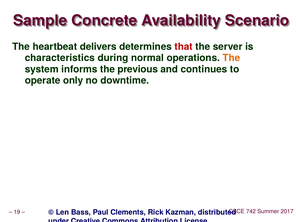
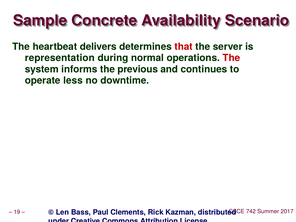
characteristics: characteristics -> representation
The at (231, 58) colour: orange -> red
only: only -> less
